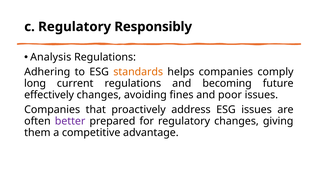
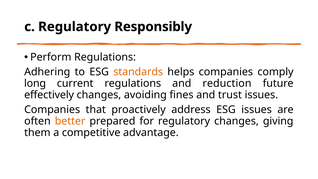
Analysis: Analysis -> Perform
becoming: becoming -> reduction
poor: poor -> trust
better colour: purple -> orange
